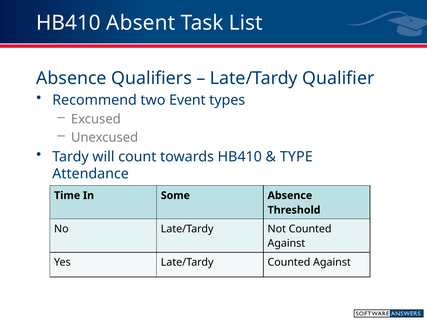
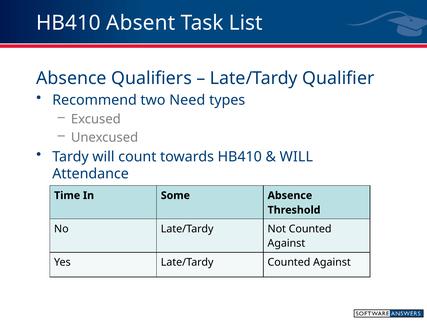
Event: Event -> Need
TYPE at (296, 156): TYPE -> WILL
